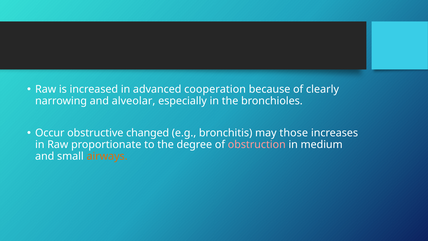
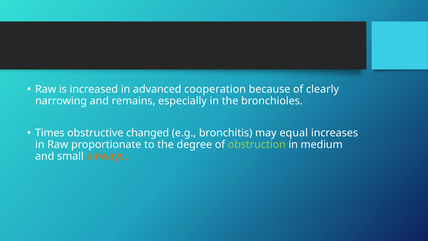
alveolar: alveolar -> remains
Occur: Occur -> Times
those: those -> equal
obstruction colour: pink -> light green
